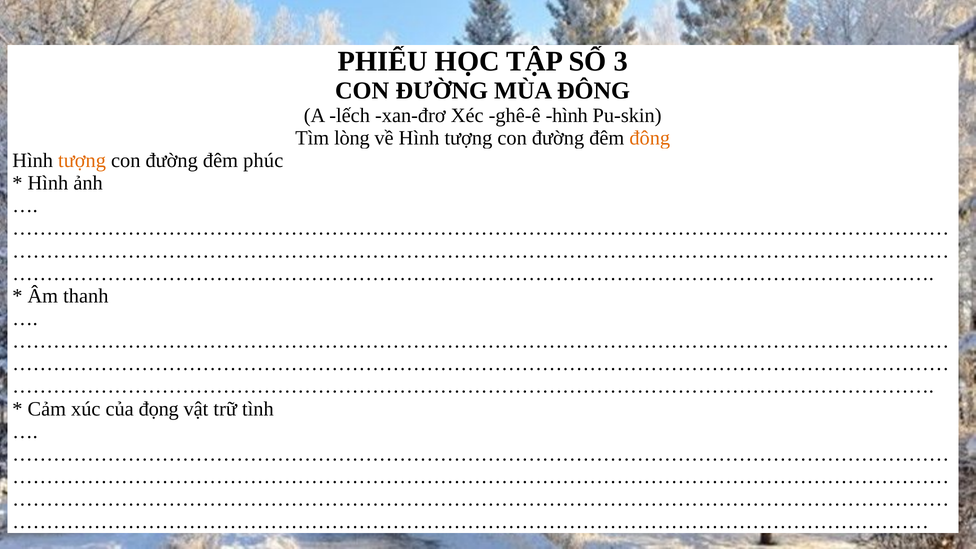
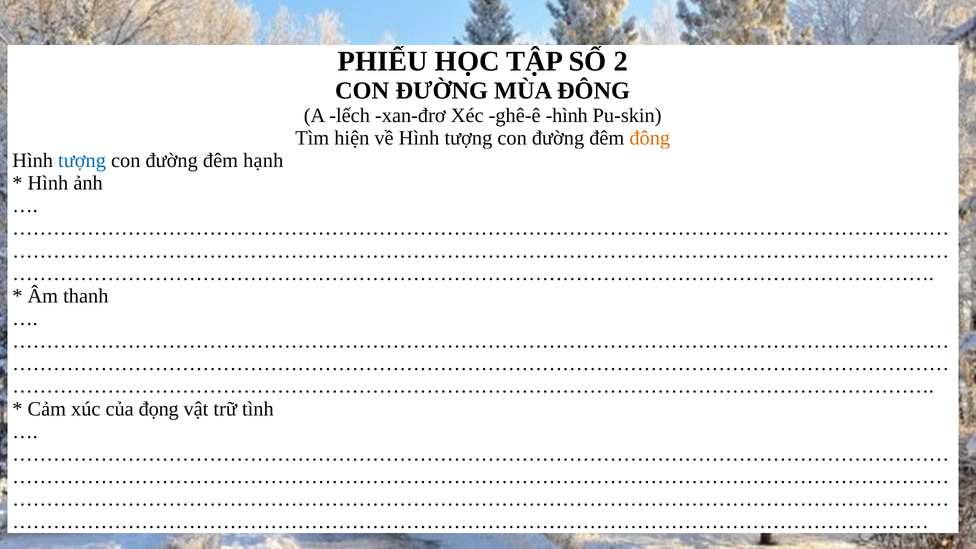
3: 3 -> 2
lòng: lòng -> hiện
tượng at (82, 161) colour: orange -> blue
phúc: phúc -> hạnh
